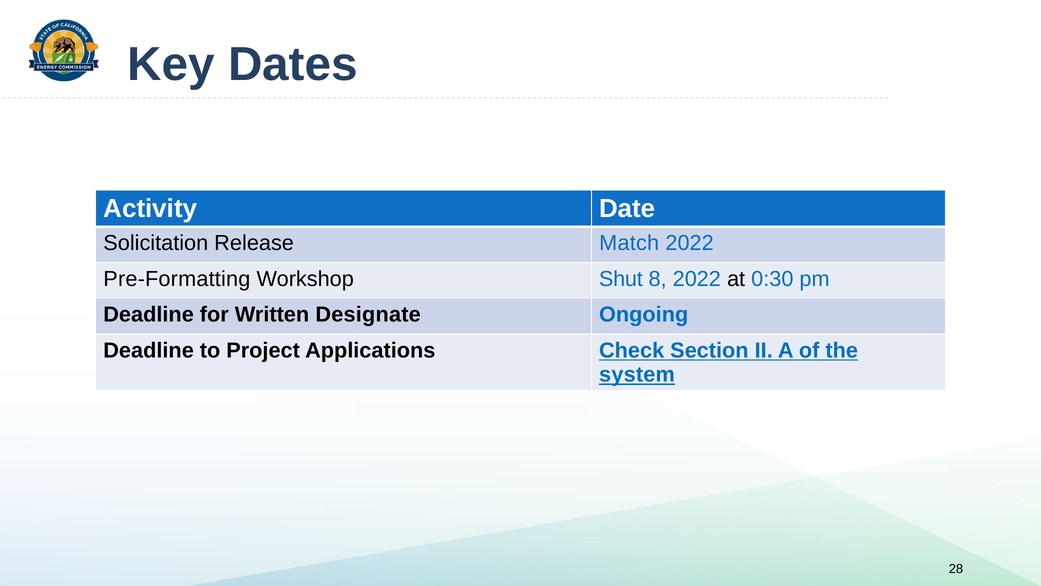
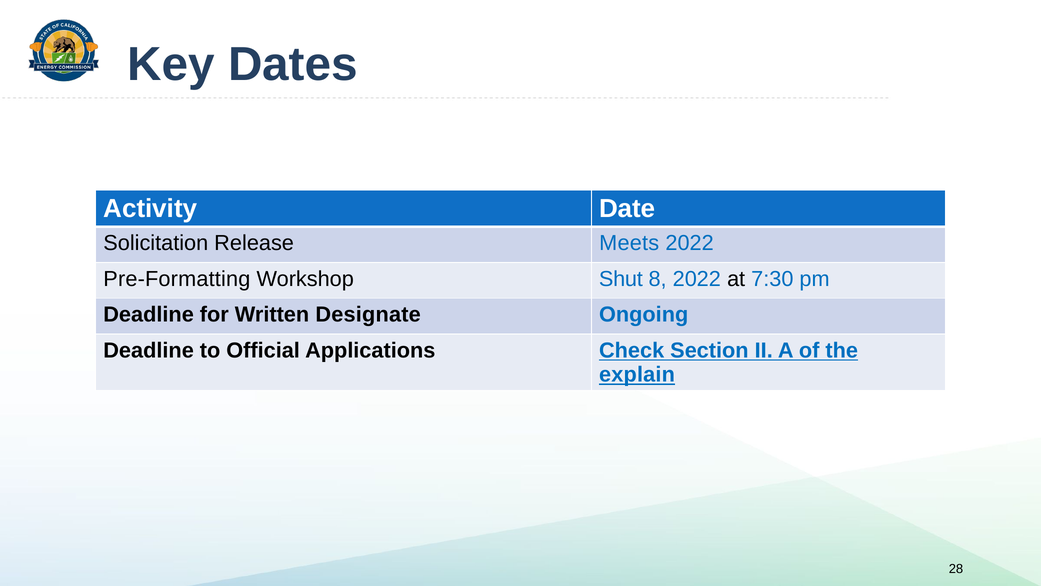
Match: Match -> Meets
0:30: 0:30 -> 7:30
Project: Project -> Official
system: system -> explain
